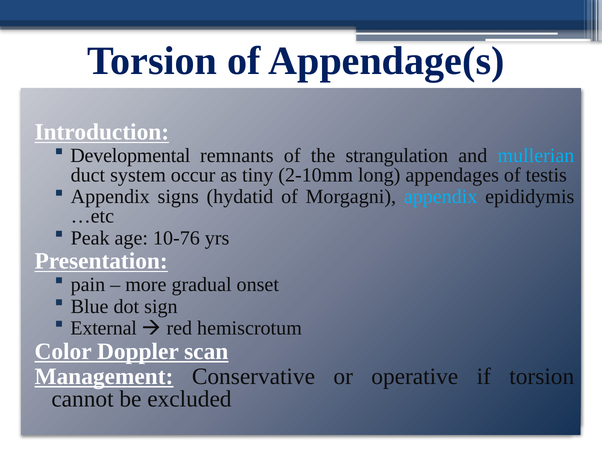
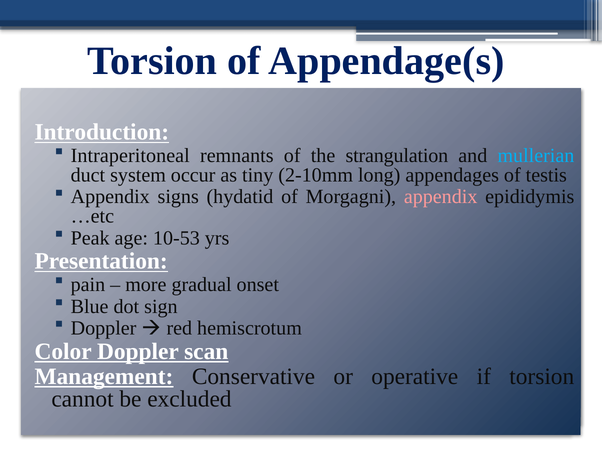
Developmental: Developmental -> Intraperitoneal
appendix at (441, 197) colour: light blue -> pink
10-76: 10-76 -> 10-53
External at (104, 328): External -> Doppler
